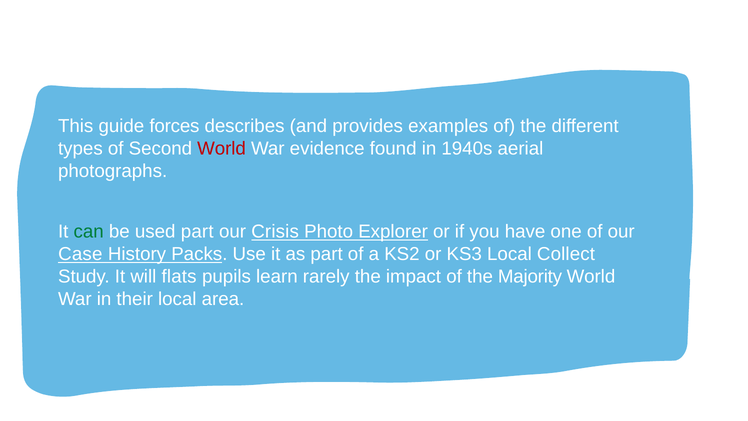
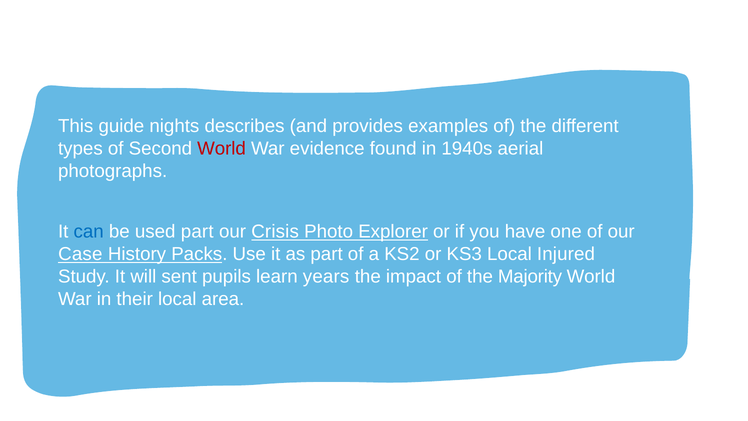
forces: forces -> nights
can colour: green -> blue
Collect: Collect -> Injured
flats: flats -> sent
rarely: rarely -> years
